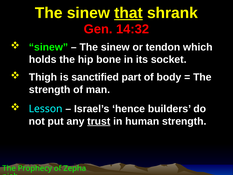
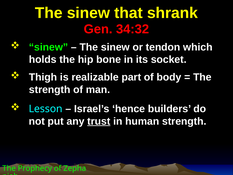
that underline: present -> none
14:32: 14:32 -> 34:32
sanctified: sanctified -> realizable
